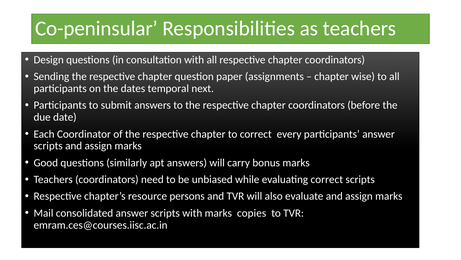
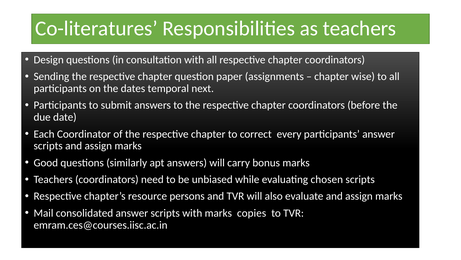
Co-peninsular: Co-peninsular -> Co-literatures
evaluating correct: correct -> chosen
